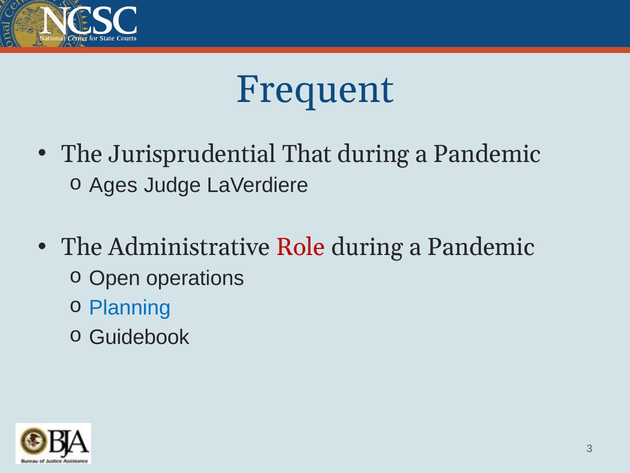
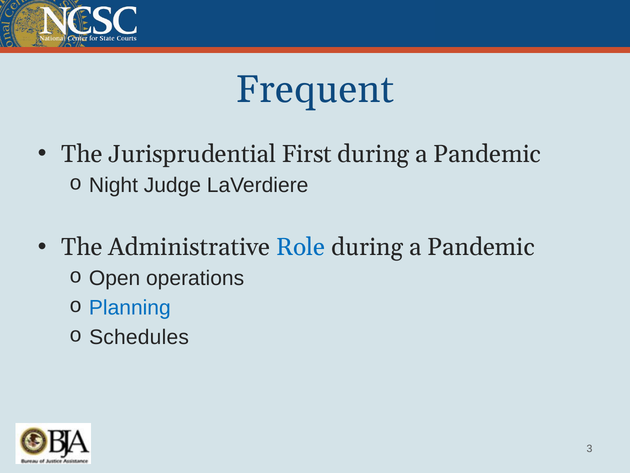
That: That -> First
Ages: Ages -> Night
Role colour: red -> blue
Guidebook: Guidebook -> Schedules
